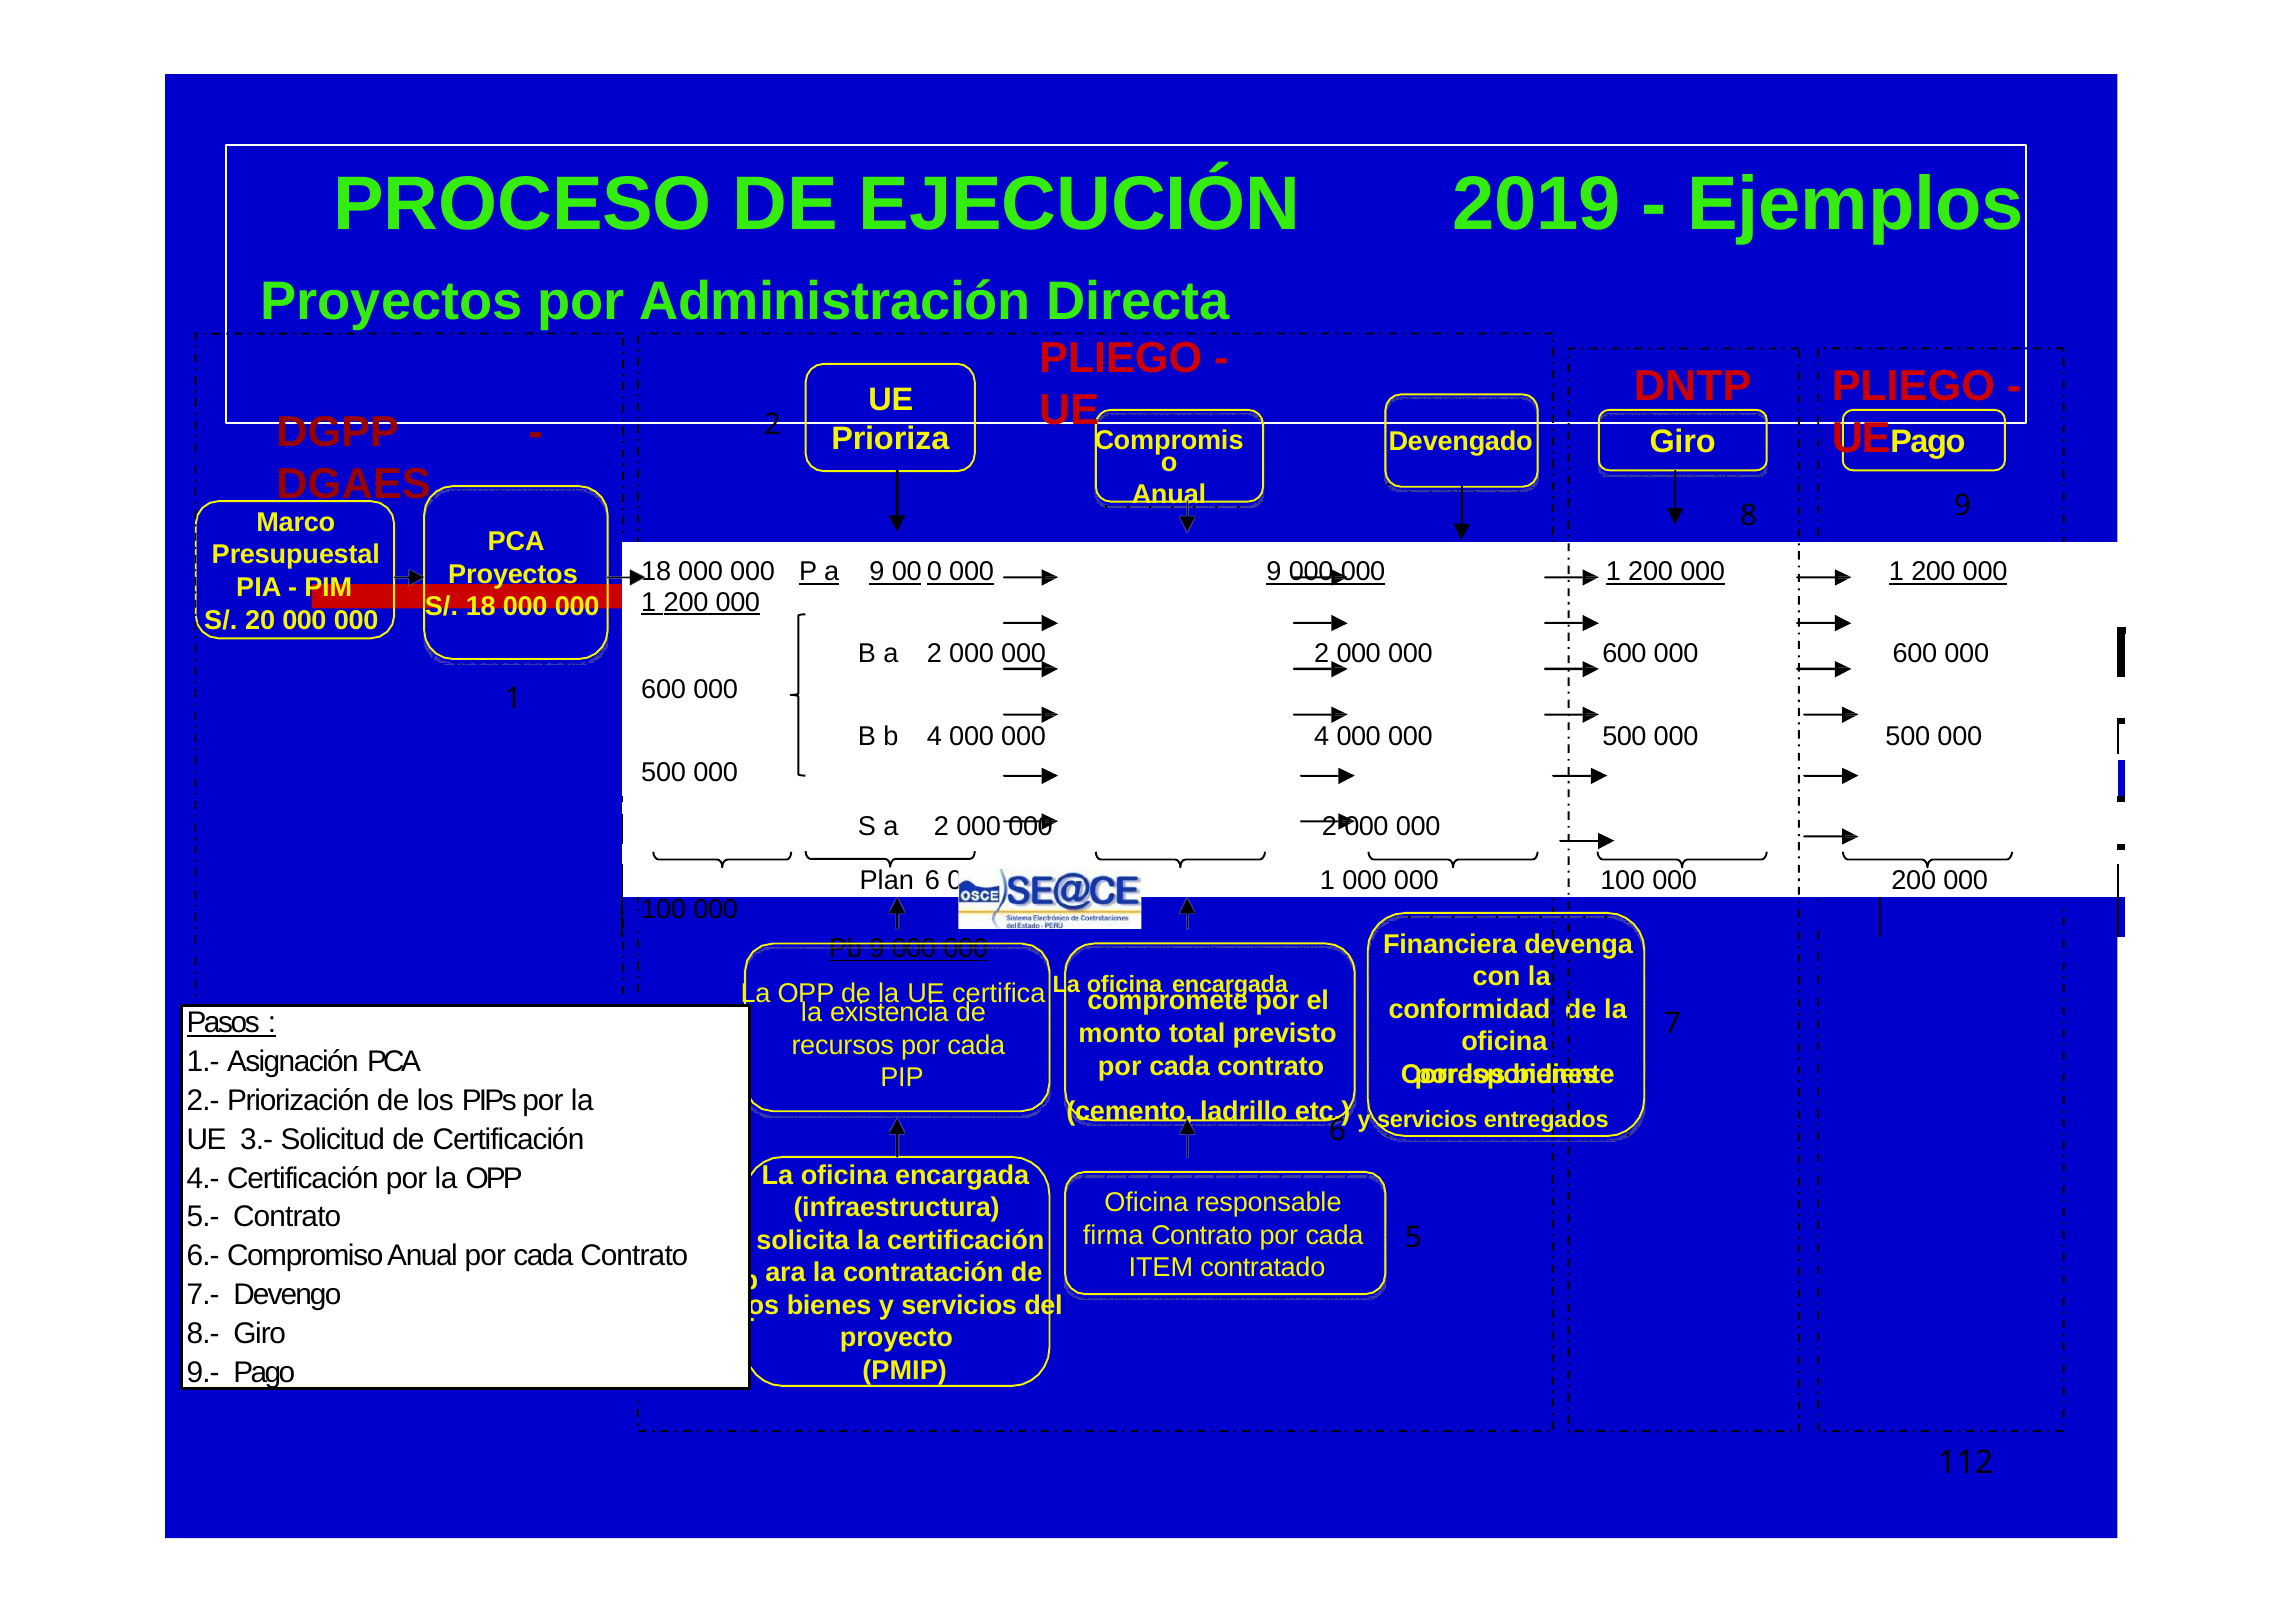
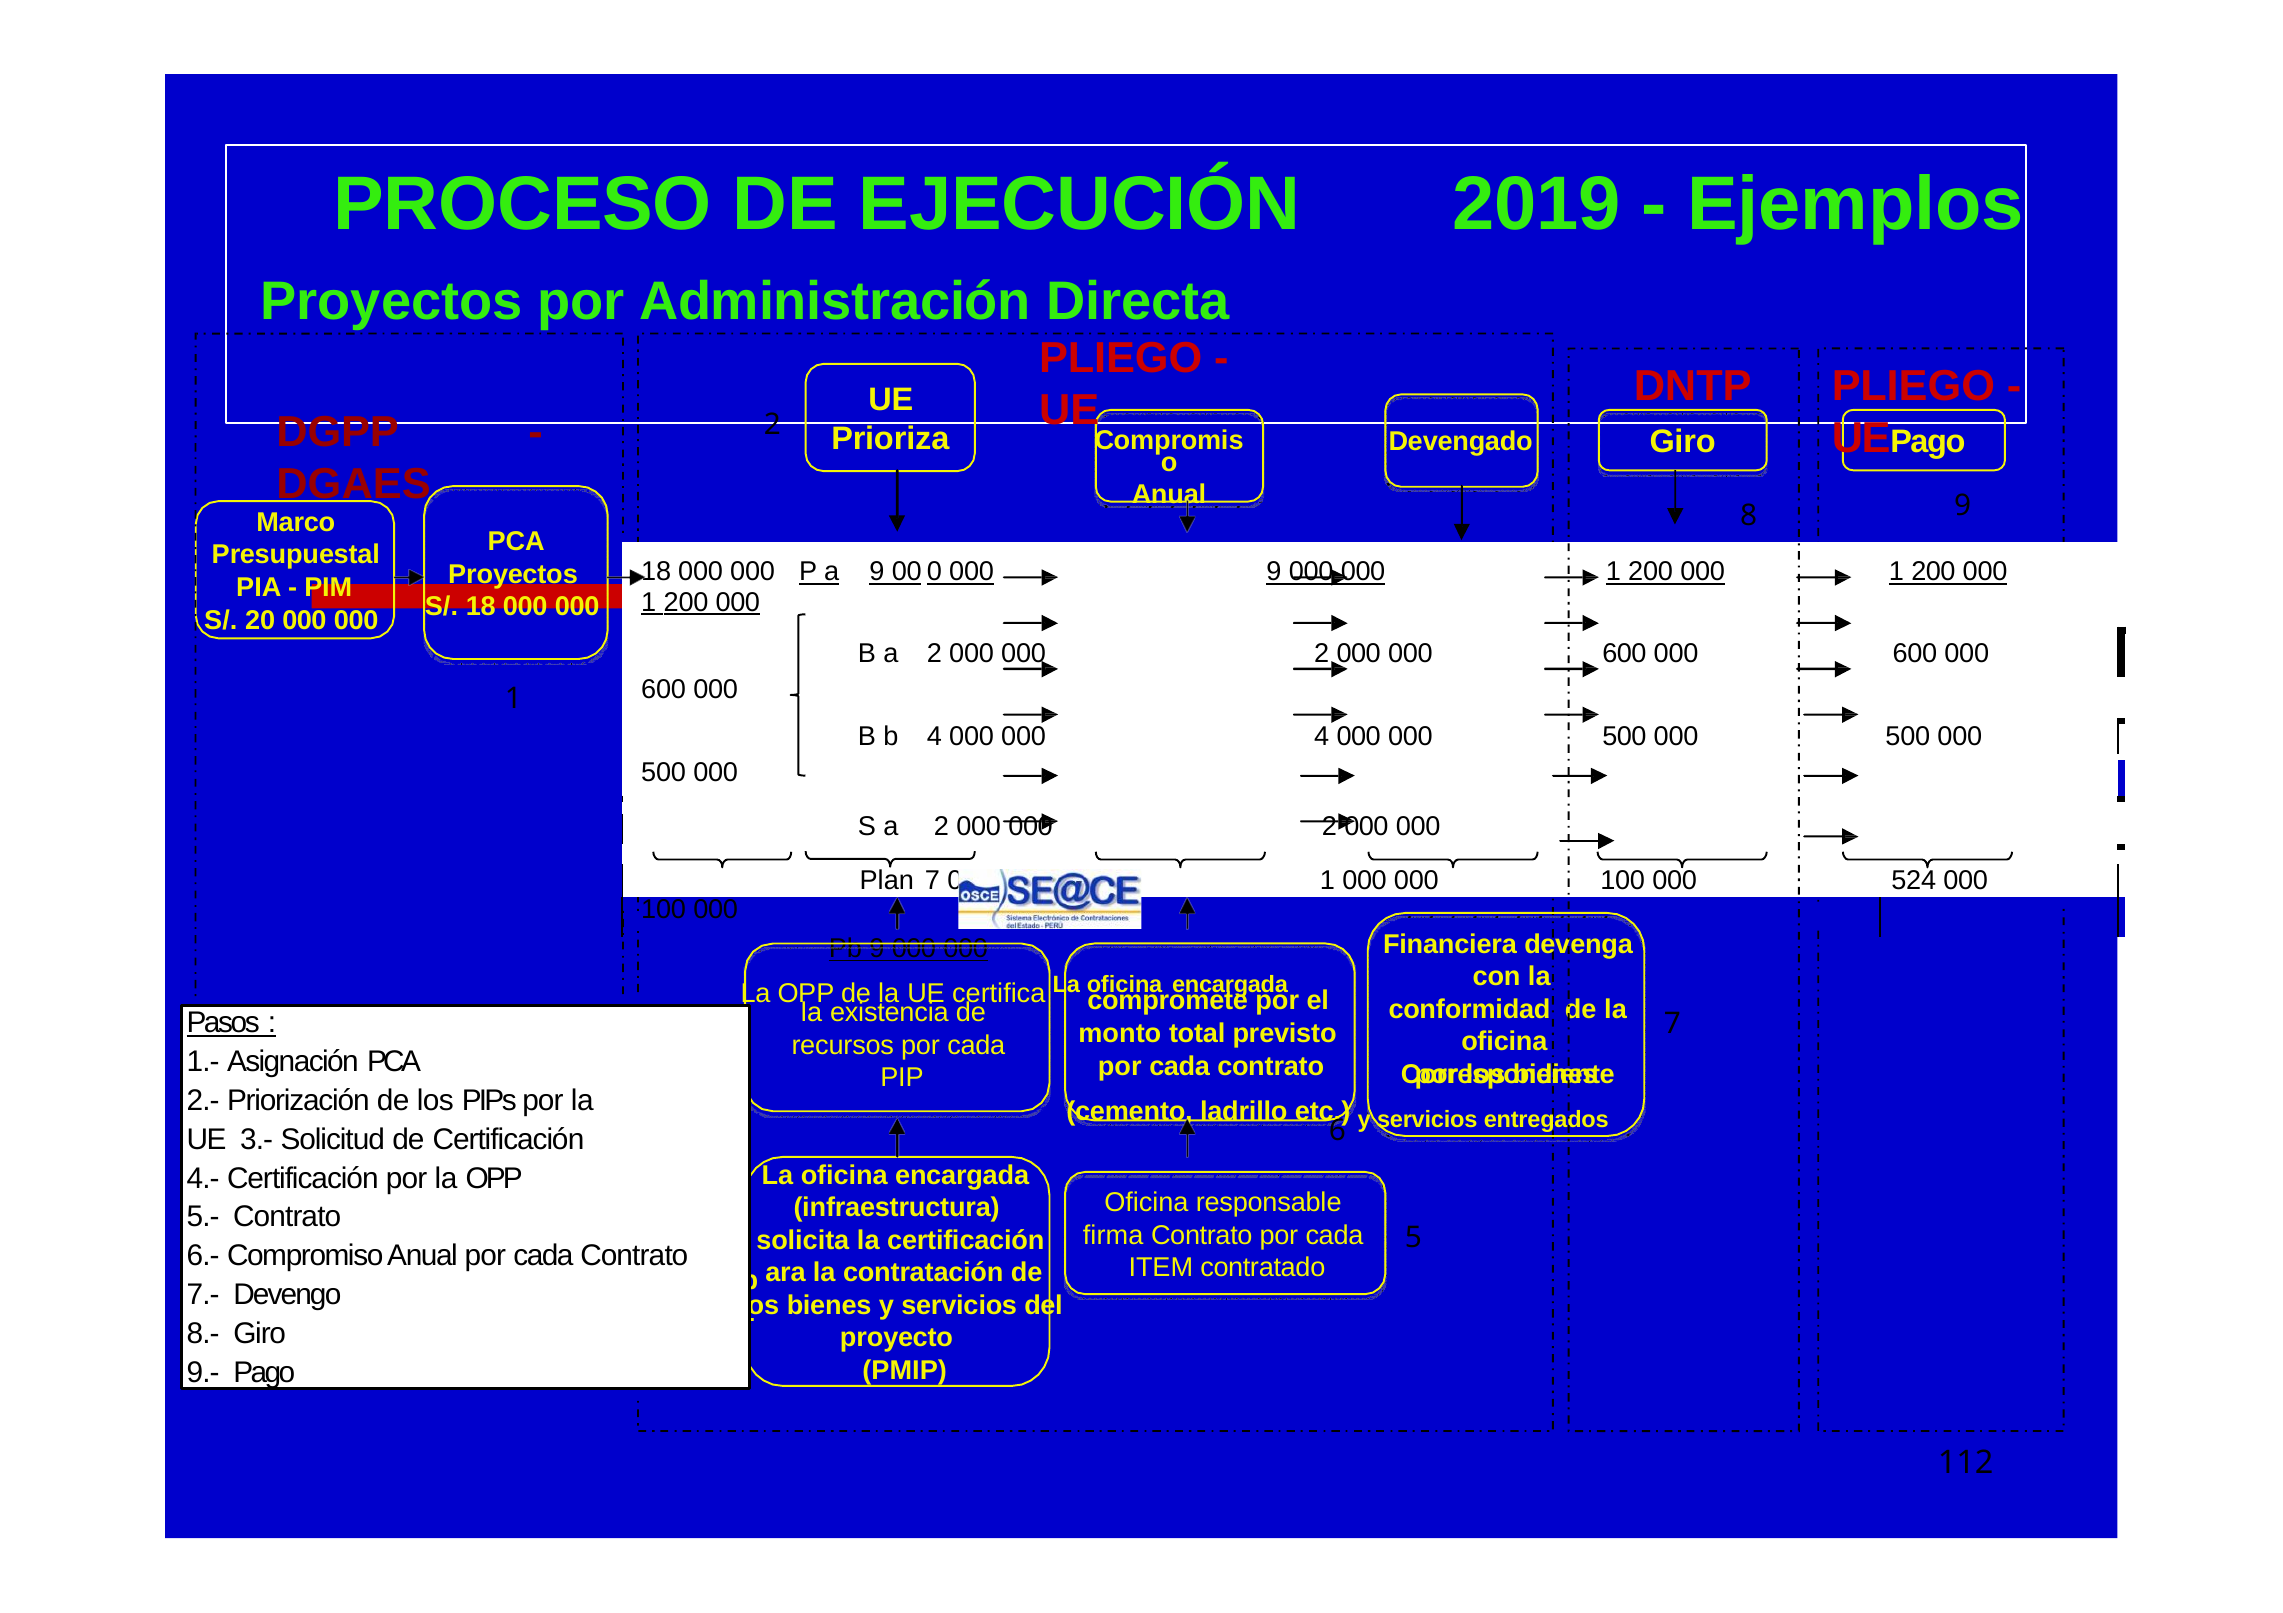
Plan 6: 6 -> 7
000 200: 200 -> 524
